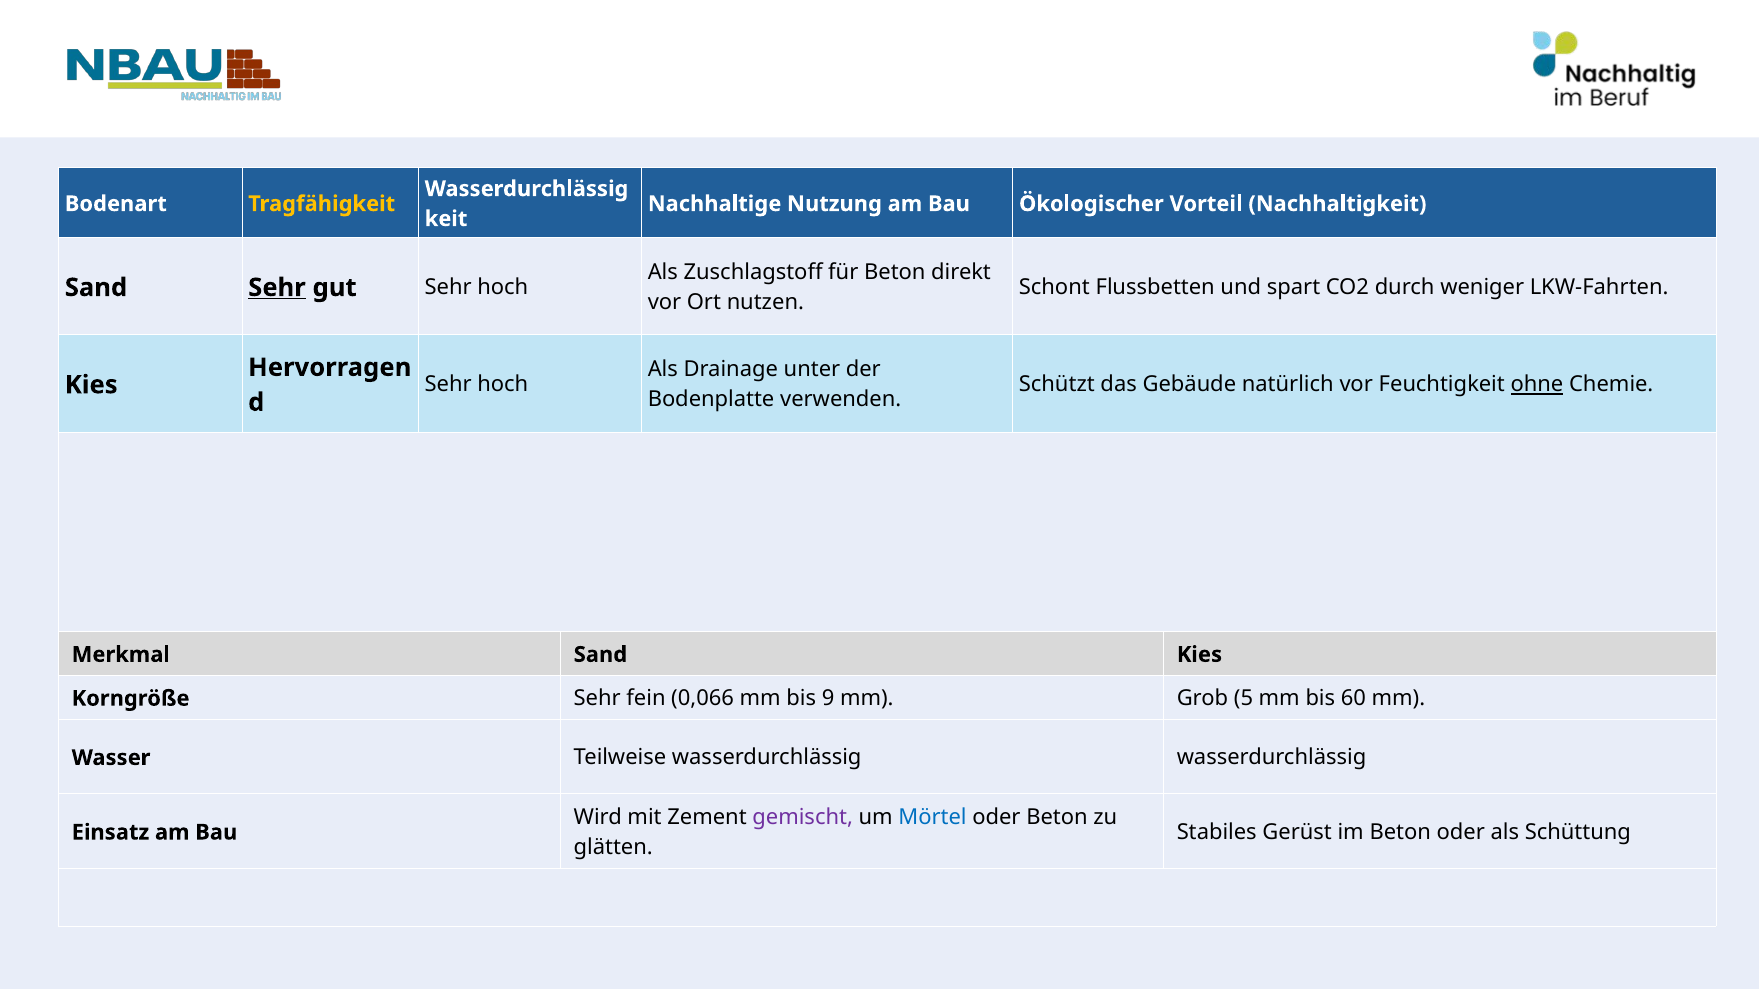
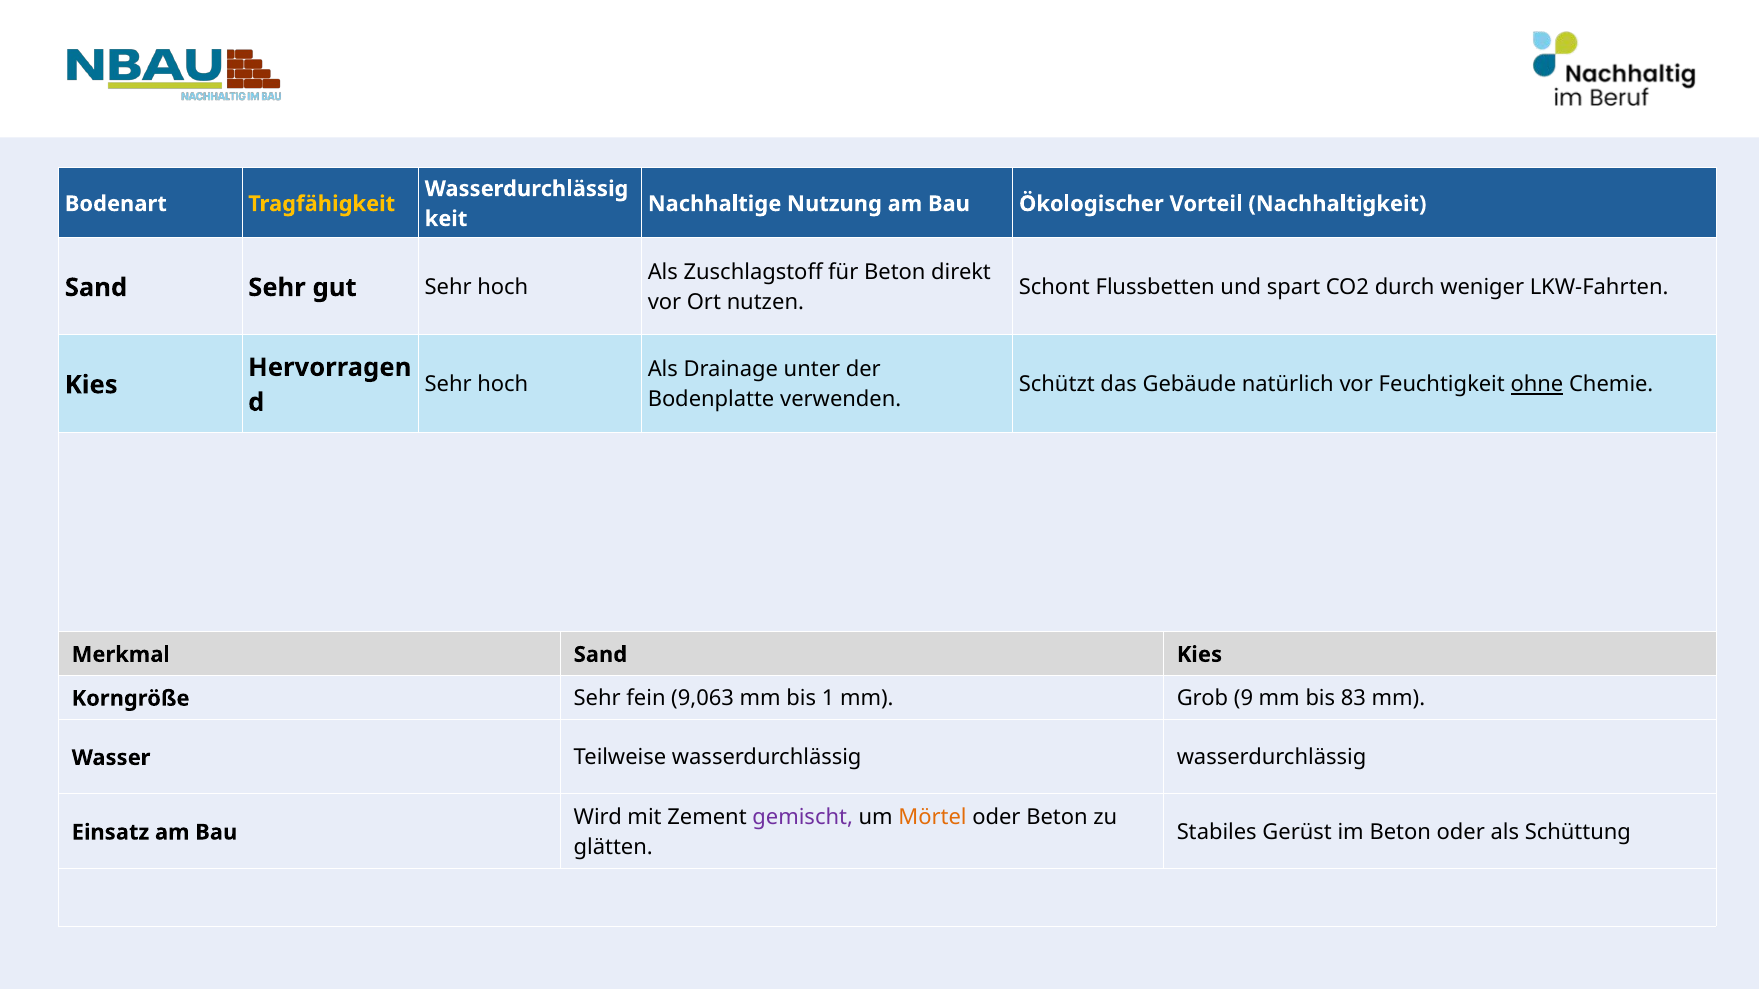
Sehr at (277, 288) underline: present -> none
0,066: 0,066 -> 9,063
9: 9 -> 1
5: 5 -> 9
60: 60 -> 83
Mörtel colour: blue -> orange
